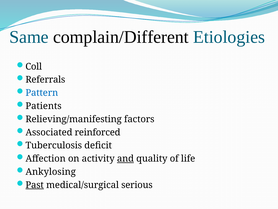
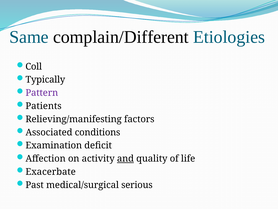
Referrals: Referrals -> Typically
Pattern colour: blue -> purple
reinforced: reinforced -> conditions
Tuberculosis: Tuberculosis -> Examination
Ankylosing: Ankylosing -> Exacerbate
Past underline: present -> none
